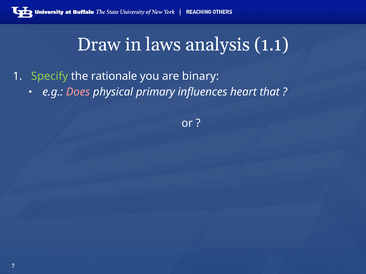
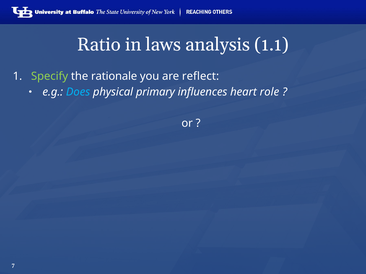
Draw: Draw -> Ratio
binary: binary -> reflect
Does colour: pink -> light blue
that: that -> role
